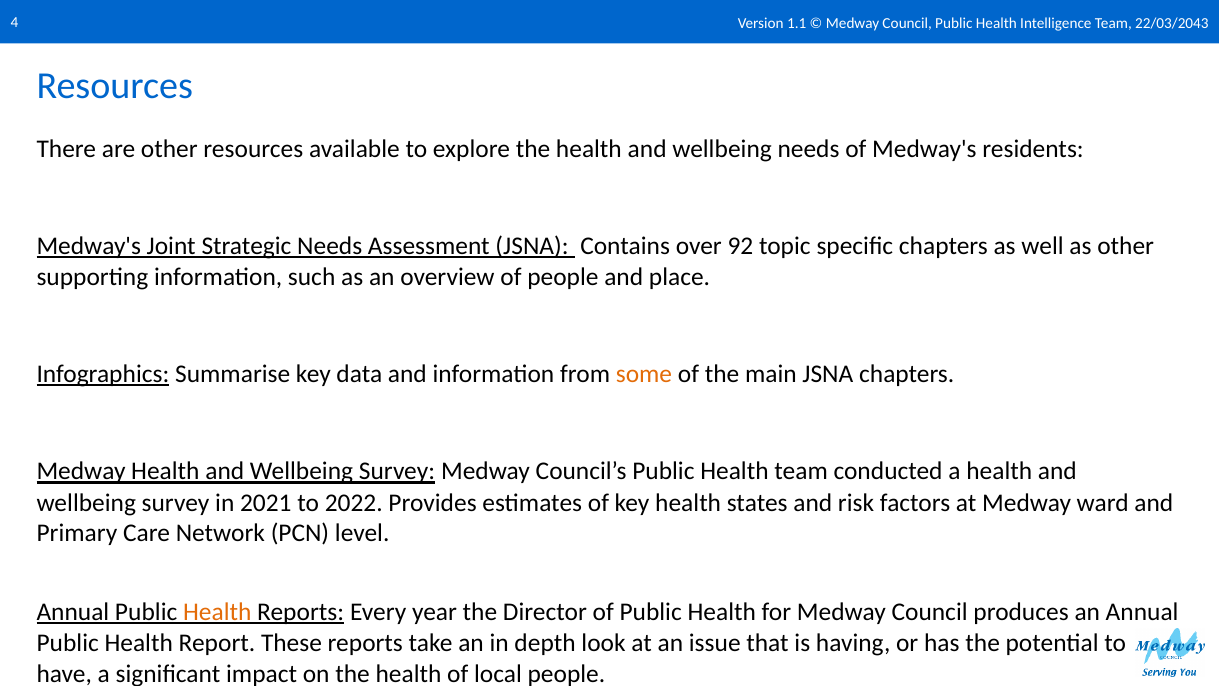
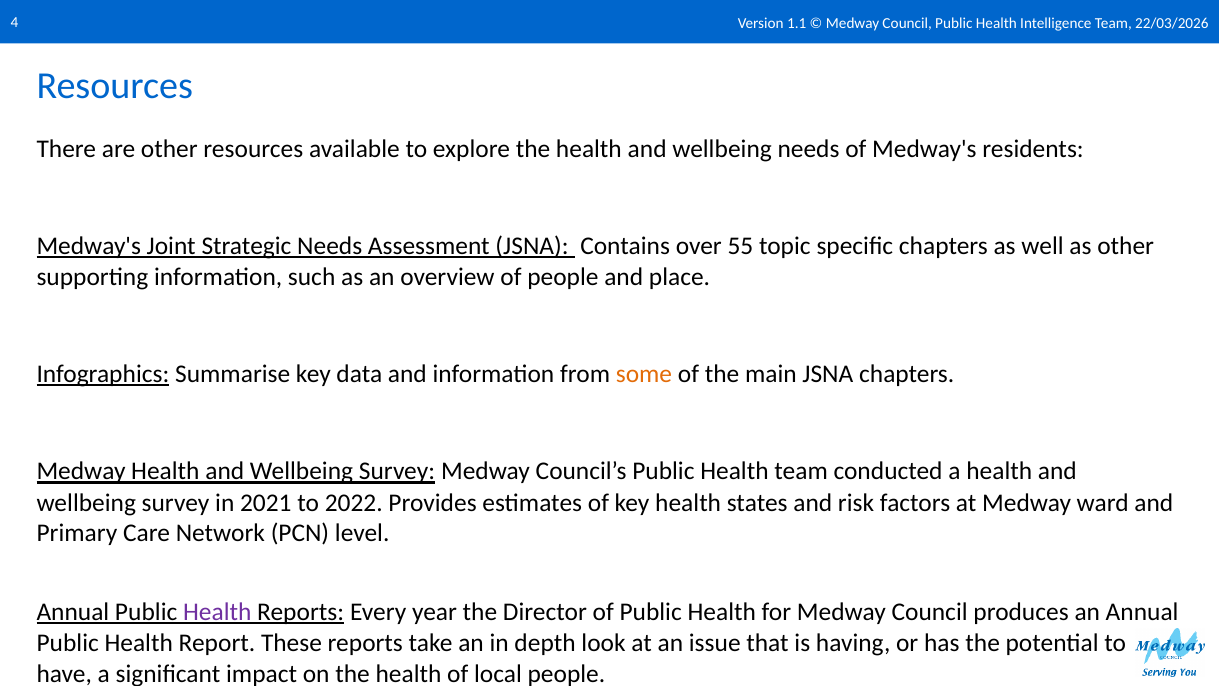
22/03/2043: 22/03/2043 -> 22/03/2026
92: 92 -> 55
Health at (217, 612) colour: orange -> purple
